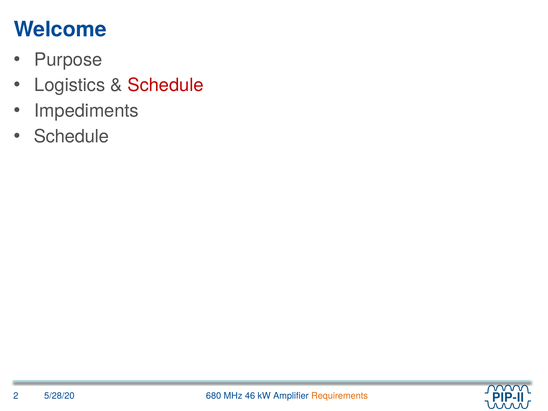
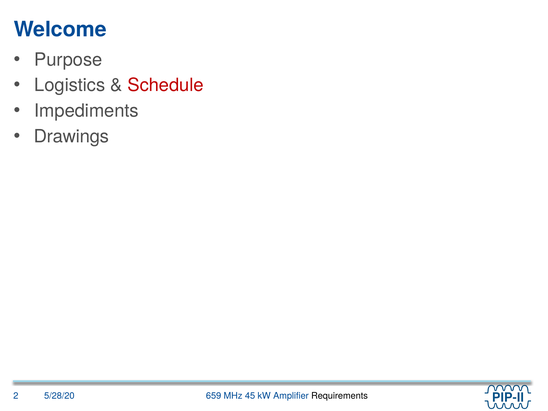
Schedule at (71, 136): Schedule -> Drawings
680: 680 -> 659
46: 46 -> 45
Requirements colour: orange -> black
